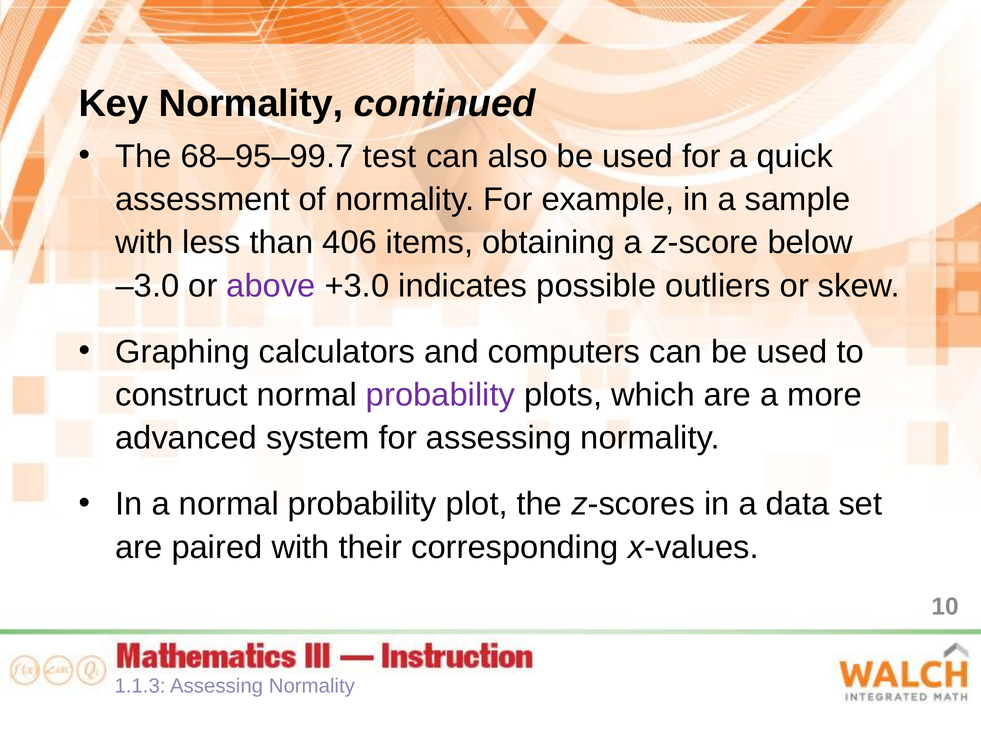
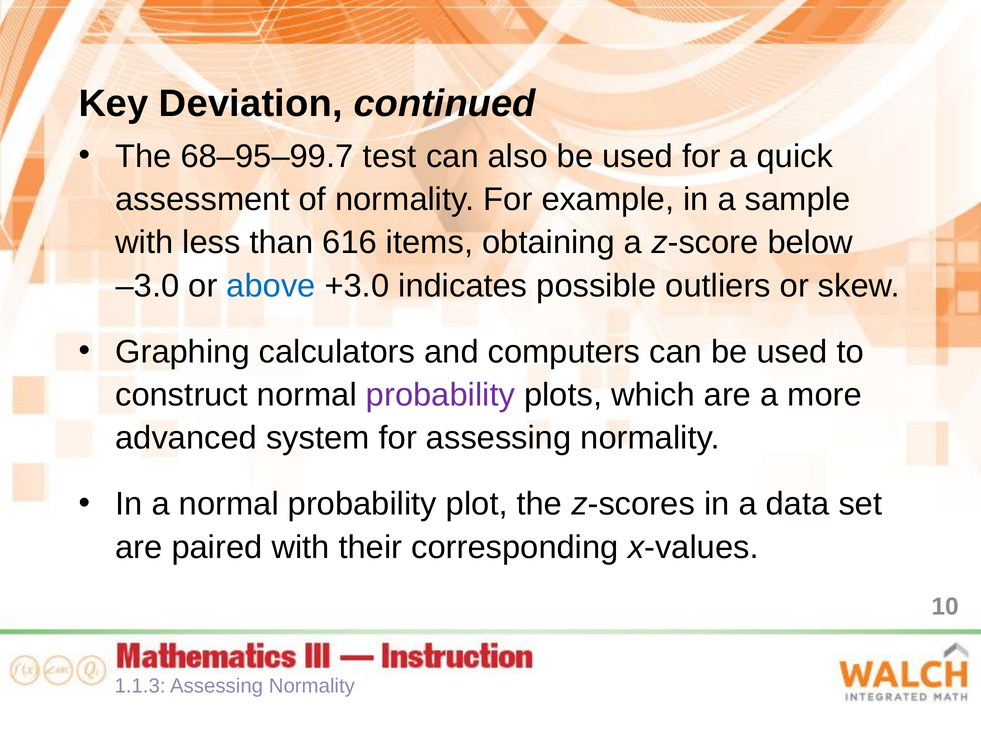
Key Normality: Normality -> Deviation
406: 406 -> 616
above colour: purple -> blue
